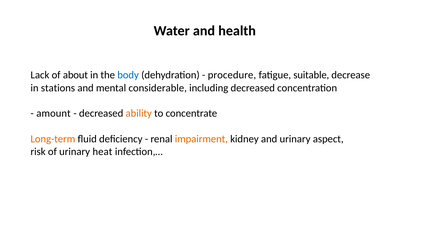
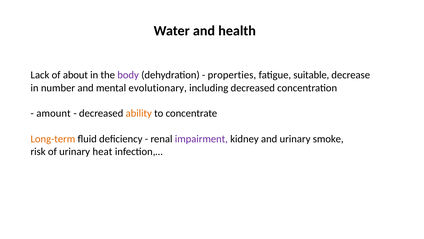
body colour: blue -> purple
procedure: procedure -> properties
stations: stations -> number
considerable: considerable -> evolutionary
impairment colour: orange -> purple
aspect: aspect -> smoke
